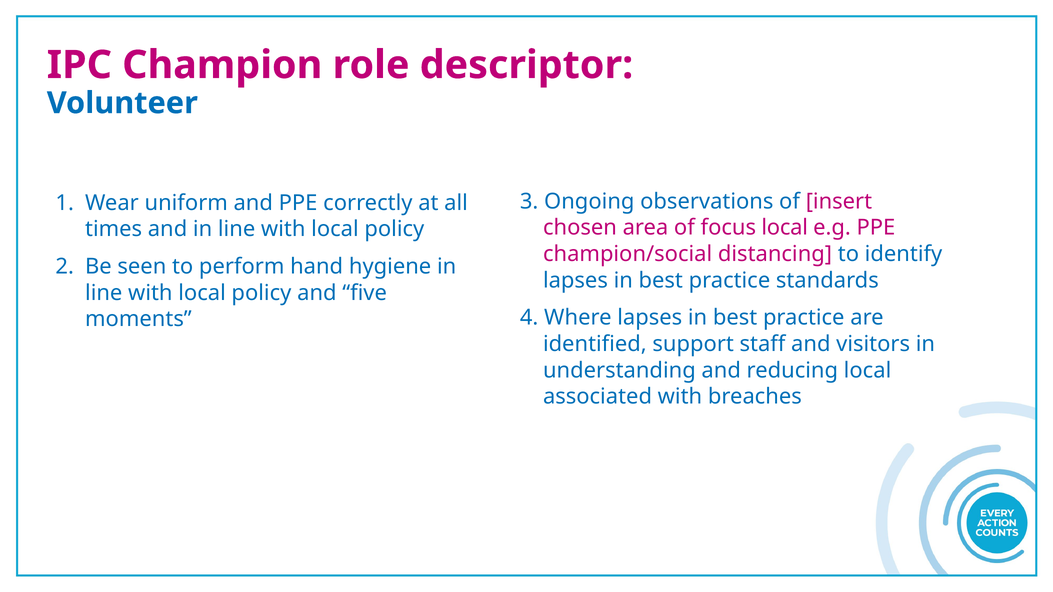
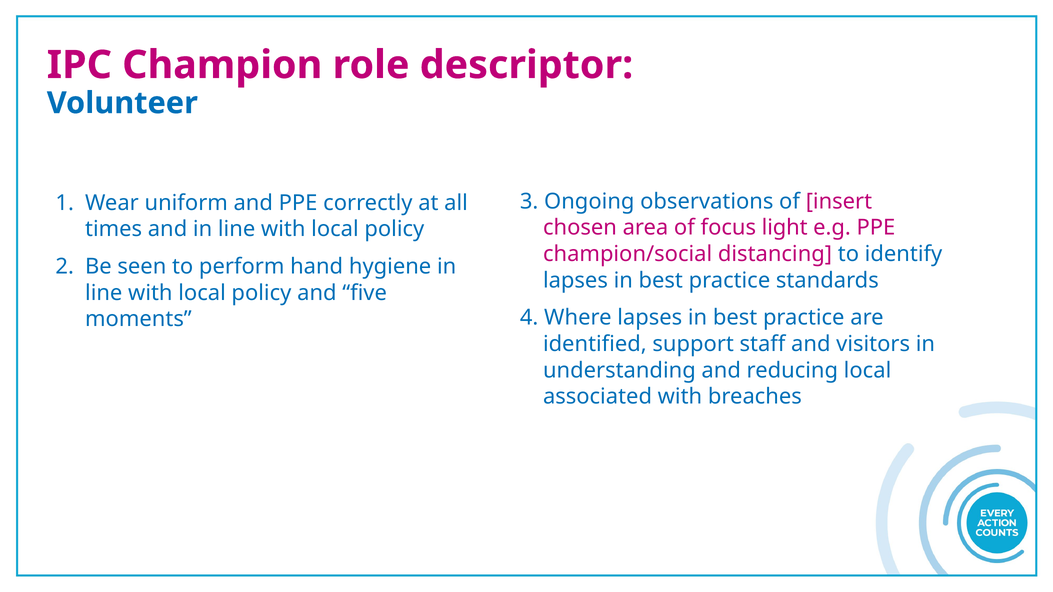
focus local: local -> light
